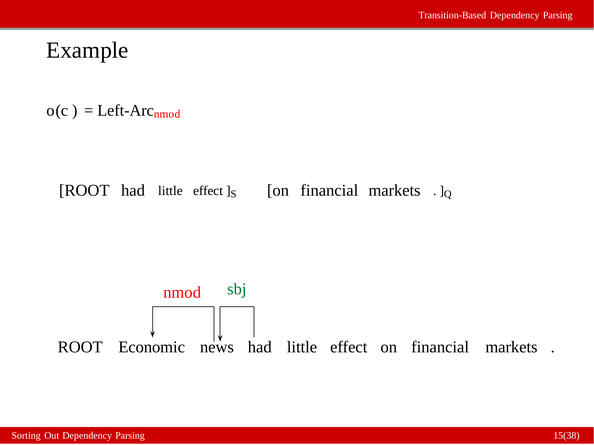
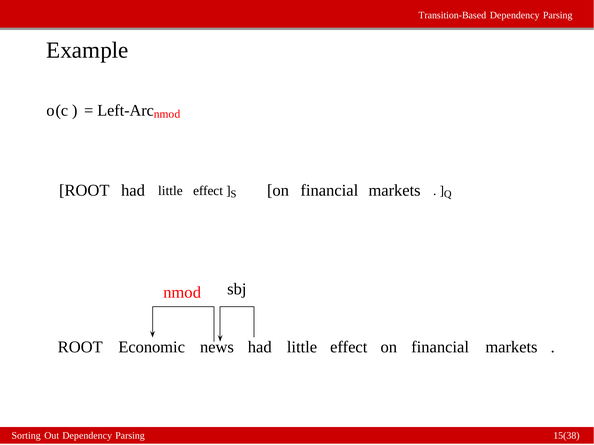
sbj colour: green -> black
